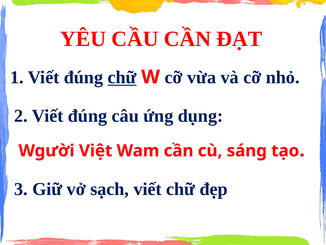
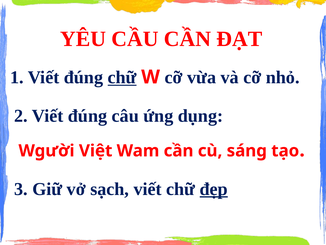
đẹp underline: none -> present
